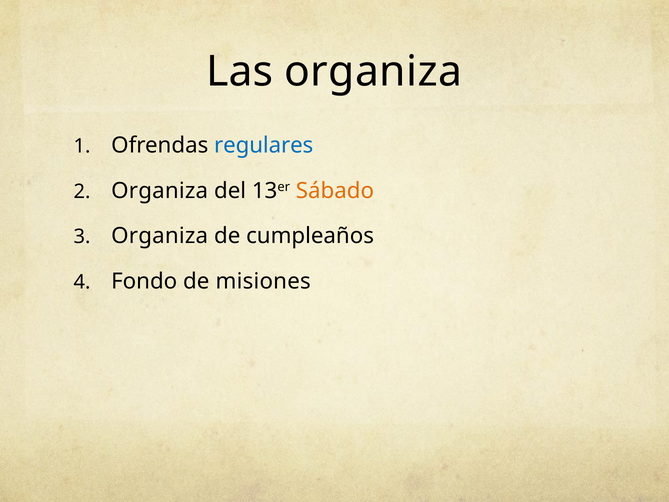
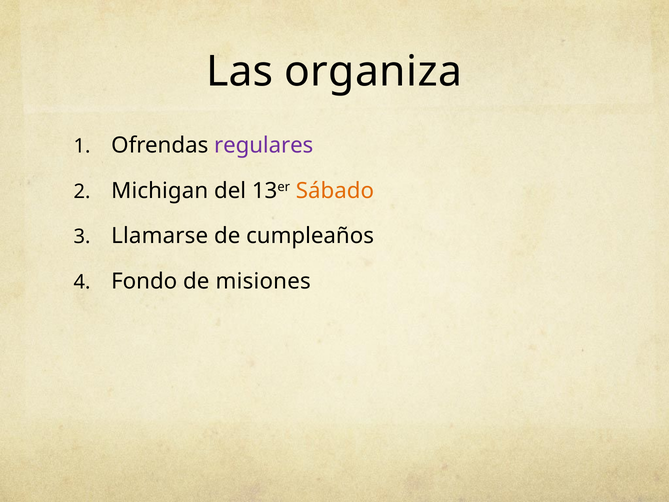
regulares colour: blue -> purple
Organiza at (160, 191): Organiza -> Michigan
Organiza at (160, 236): Organiza -> Llamarse
